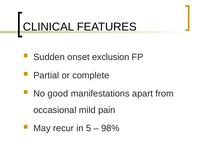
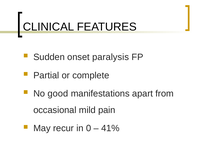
exclusion: exclusion -> paralysis
5: 5 -> 0
98%: 98% -> 41%
